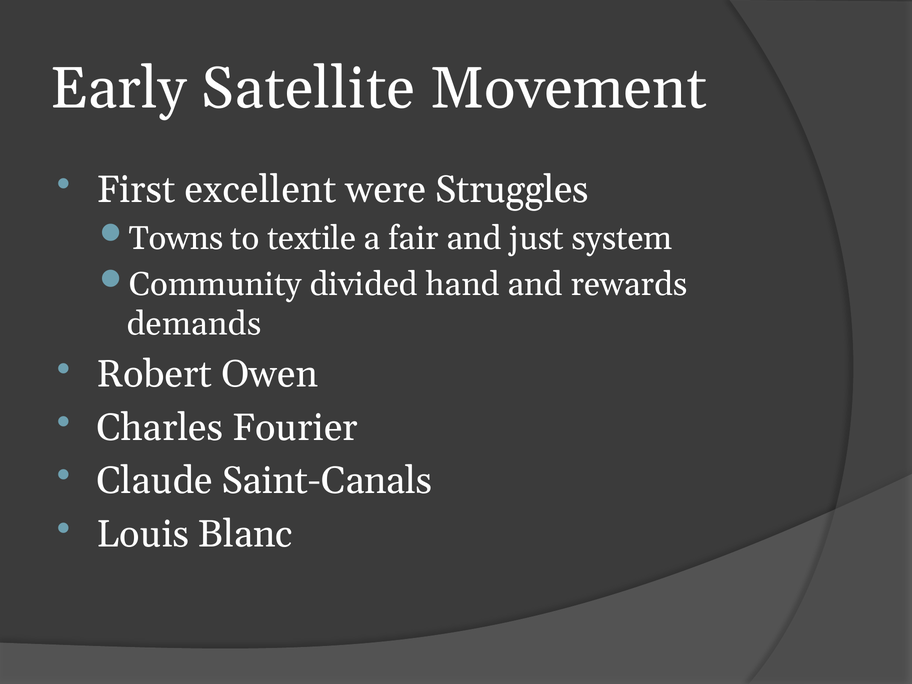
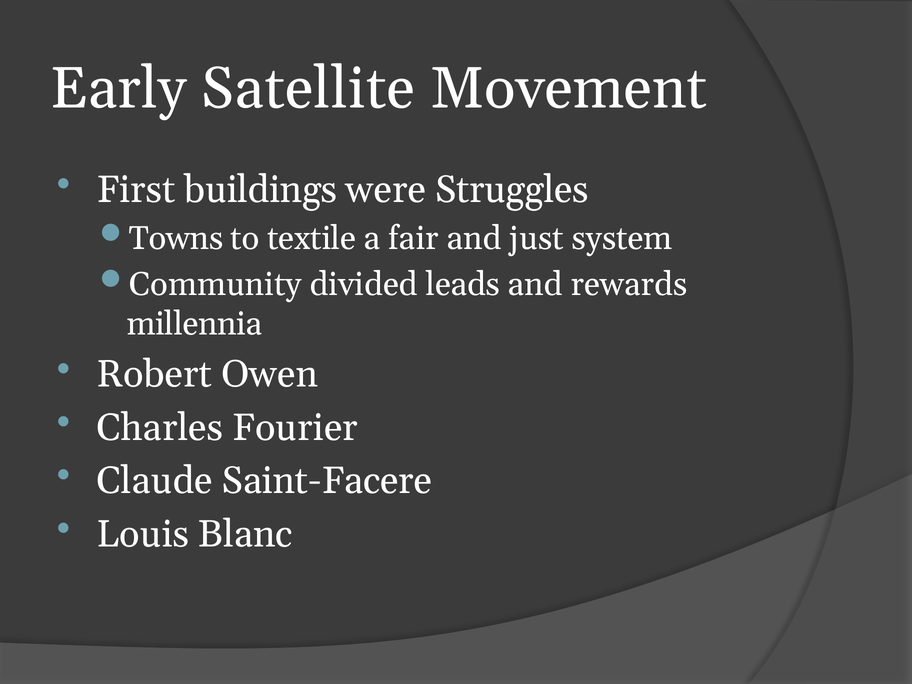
excellent: excellent -> buildings
hand: hand -> leads
demands: demands -> millennia
Saint-Canals: Saint-Canals -> Saint-Facere
